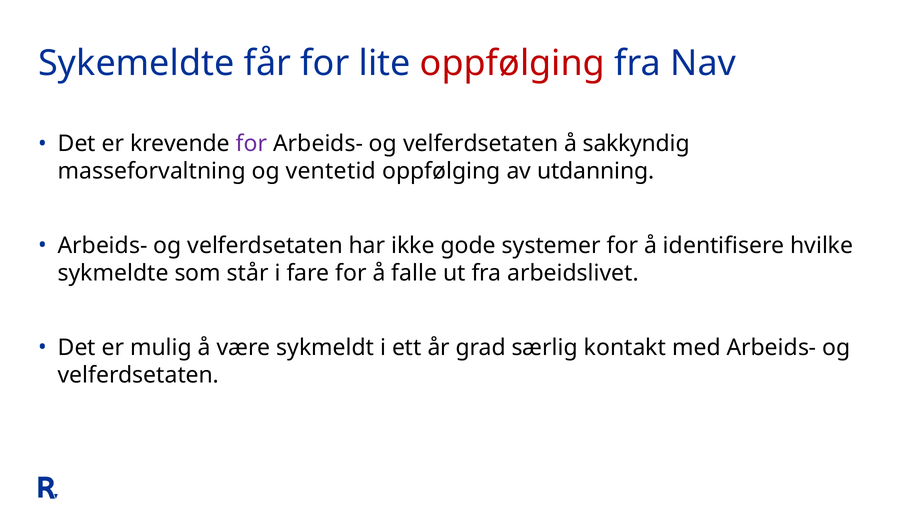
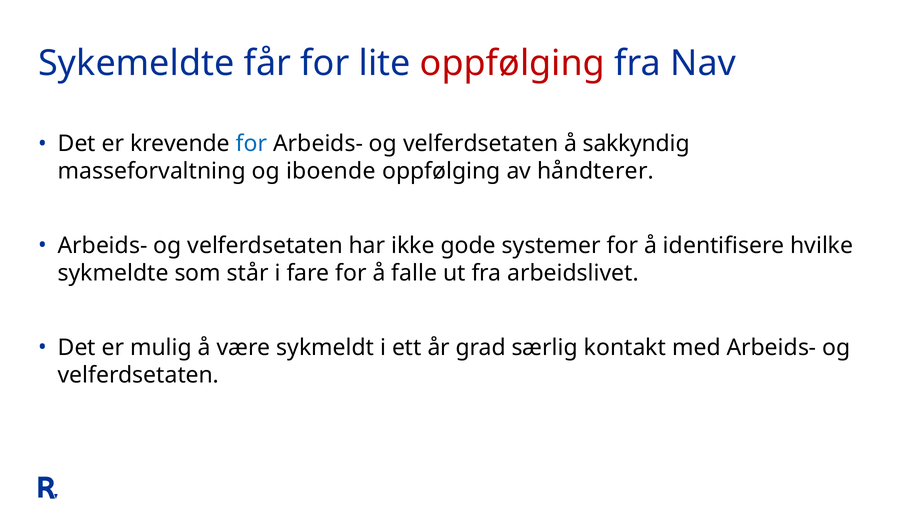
for at (252, 144) colour: purple -> blue
ventetid: ventetid -> iboende
utdanning: utdanning -> håndterer
